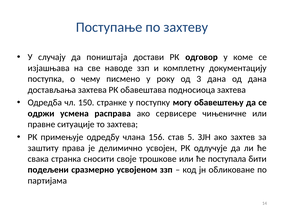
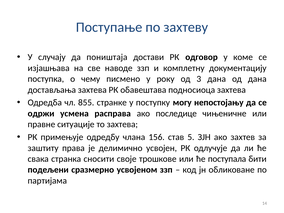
150: 150 -> 855
обавештењу: обавештењу -> непостојању
сервисере: сервисере -> последице
